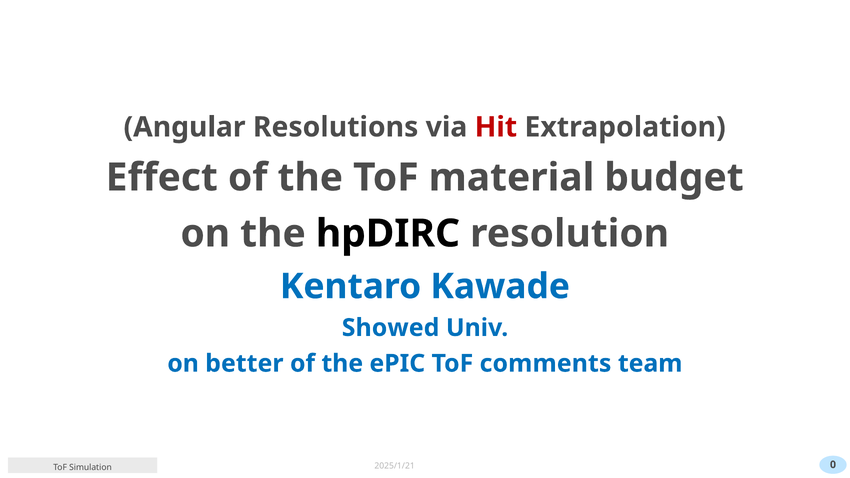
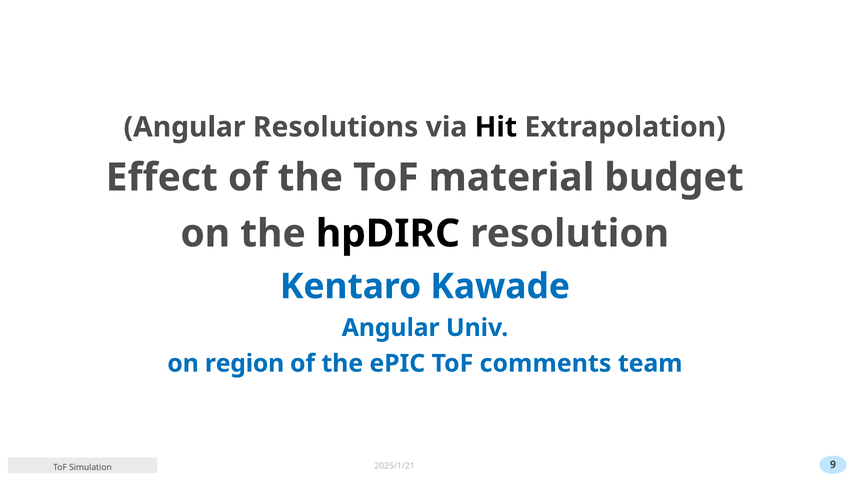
Hit colour: red -> black
Showed at (391, 328): Showed -> Angular
better: better -> region
0: 0 -> 9
